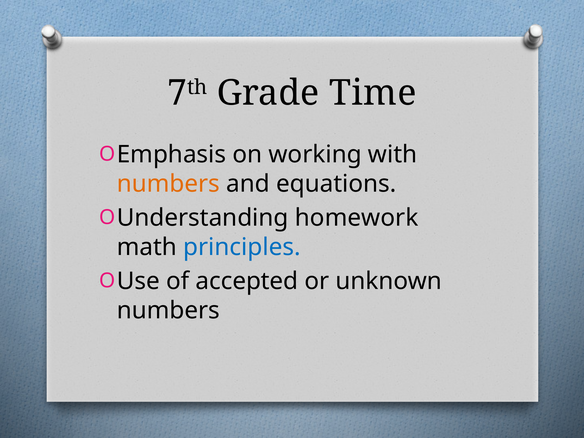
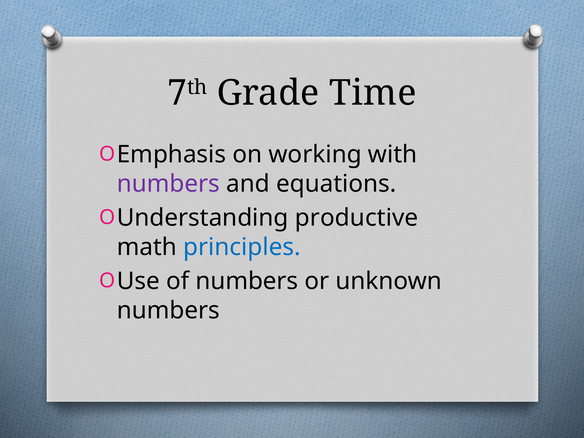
numbers at (168, 184) colour: orange -> purple
homework: homework -> productive
of accepted: accepted -> numbers
